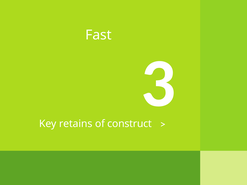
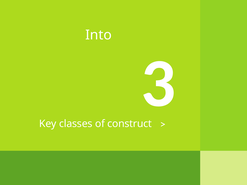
Fast: Fast -> Into
retains: retains -> classes
